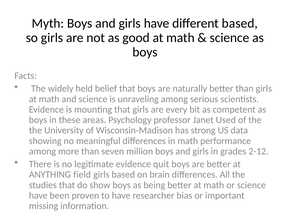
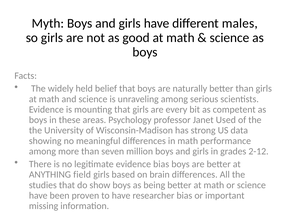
different based: based -> males
evidence quit: quit -> bias
